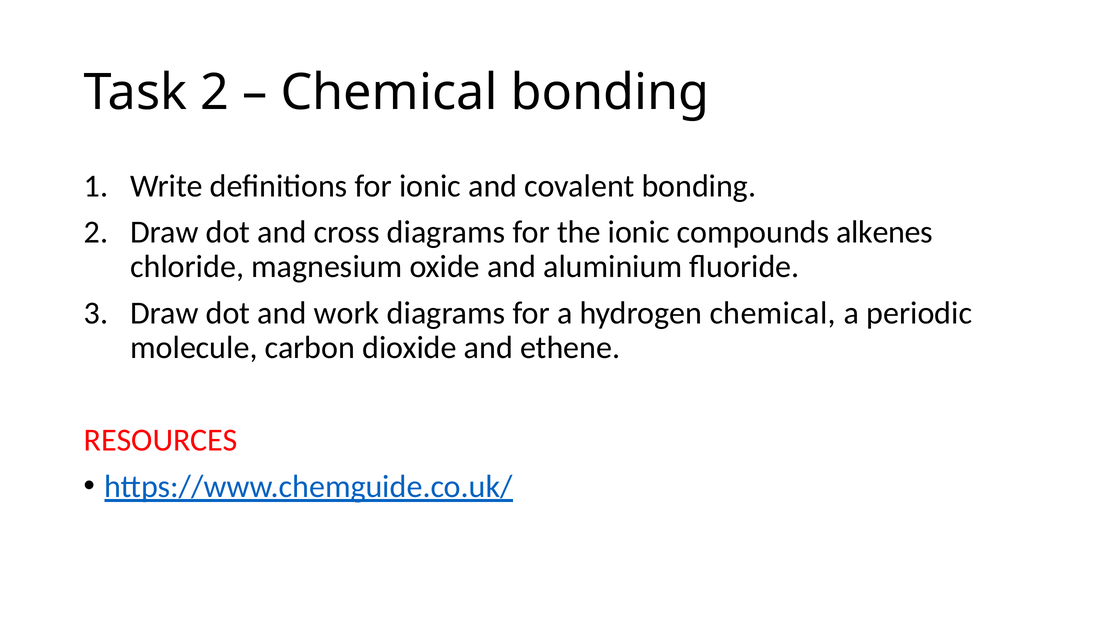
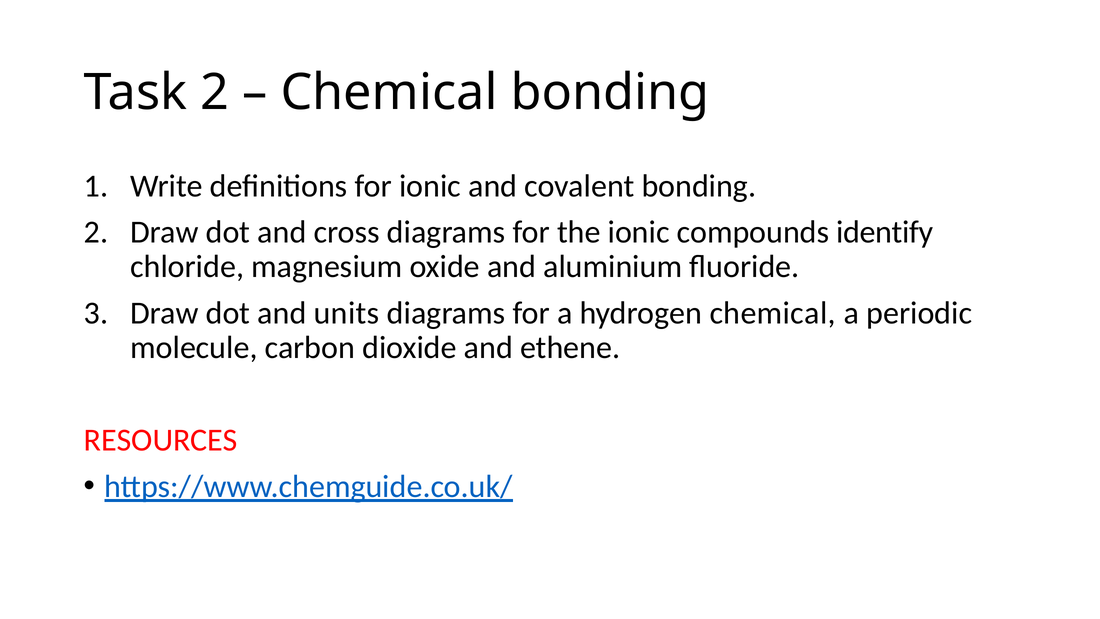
alkenes: alkenes -> identify
work: work -> units
